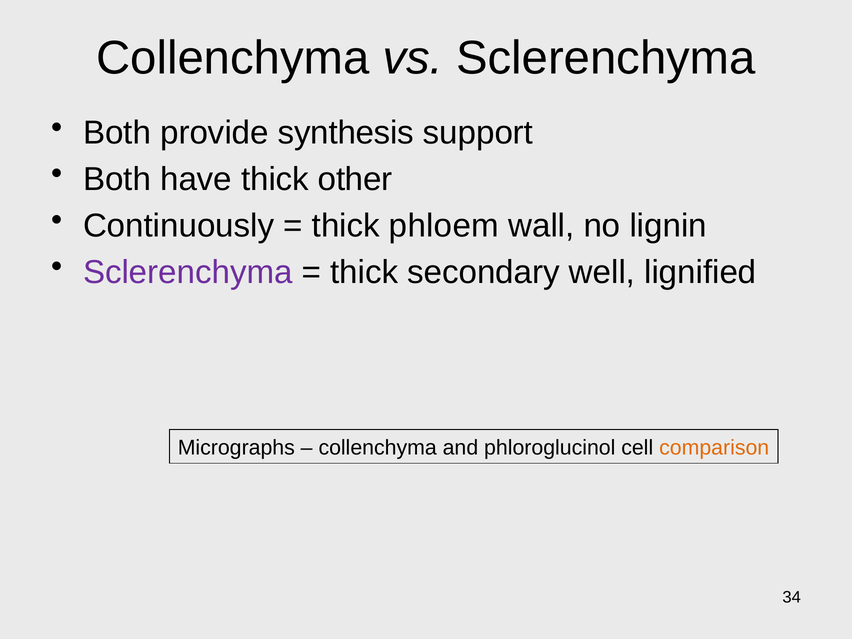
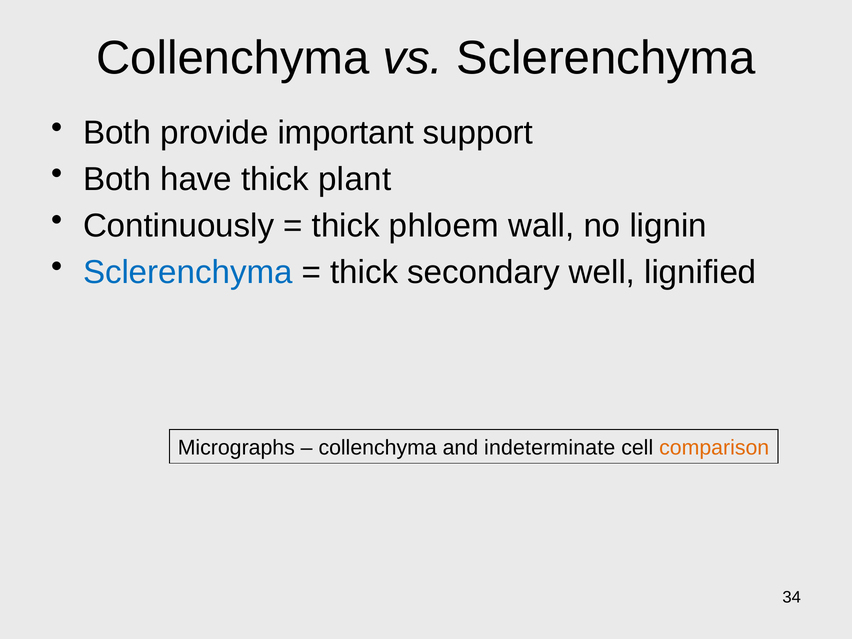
synthesis: synthesis -> important
other: other -> plant
Sclerenchyma at (188, 272) colour: purple -> blue
phloroglucinol: phloroglucinol -> indeterminate
